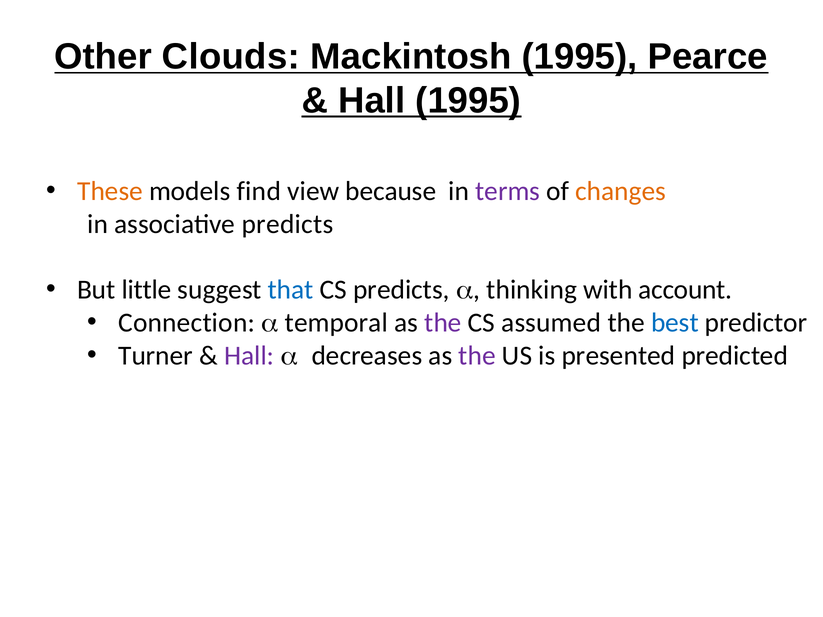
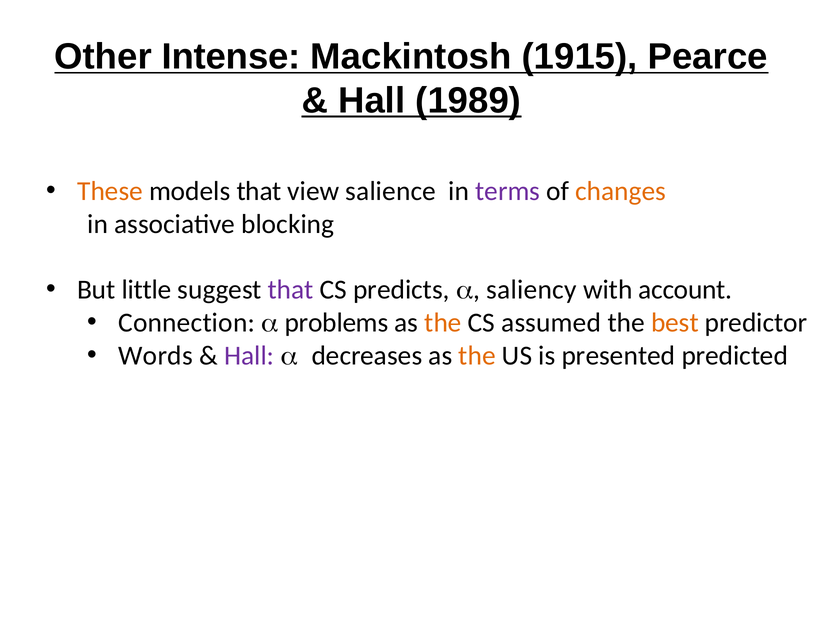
Clouds: Clouds -> Intense
Mackintosh 1995: 1995 -> 1915
Hall 1995: 1995 -> 1989
models find: find -> that
because: because -> salience
associative predicts: predicts -> blocking
that at (291, 290) colour: blue -> purple
thinking: thinking -> saliency
temporal: temporal -> problems
the at (443, 323) colour: purple -> orange
best colour: blue -> orange
Turner: Turner -> Words
the at (477, 356) colour: purple -> orange
